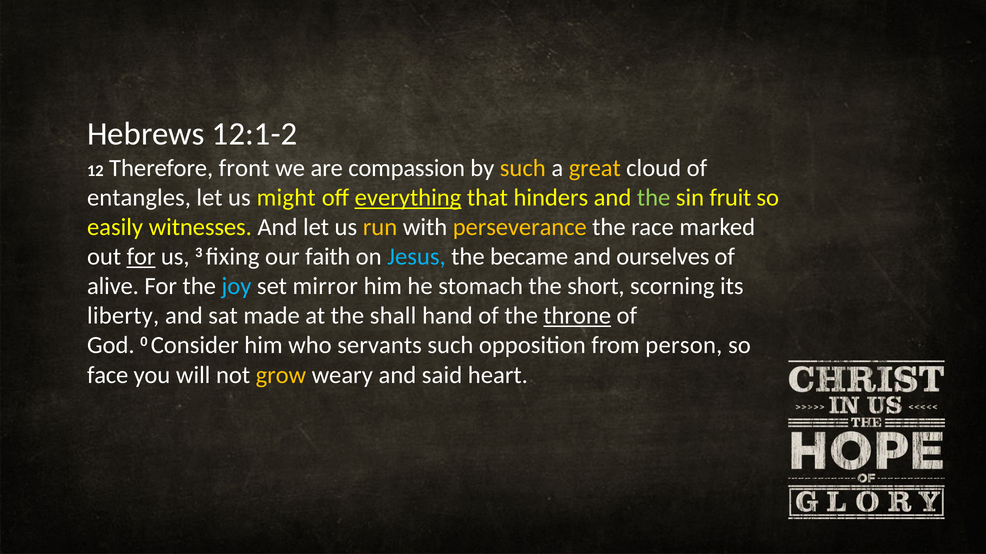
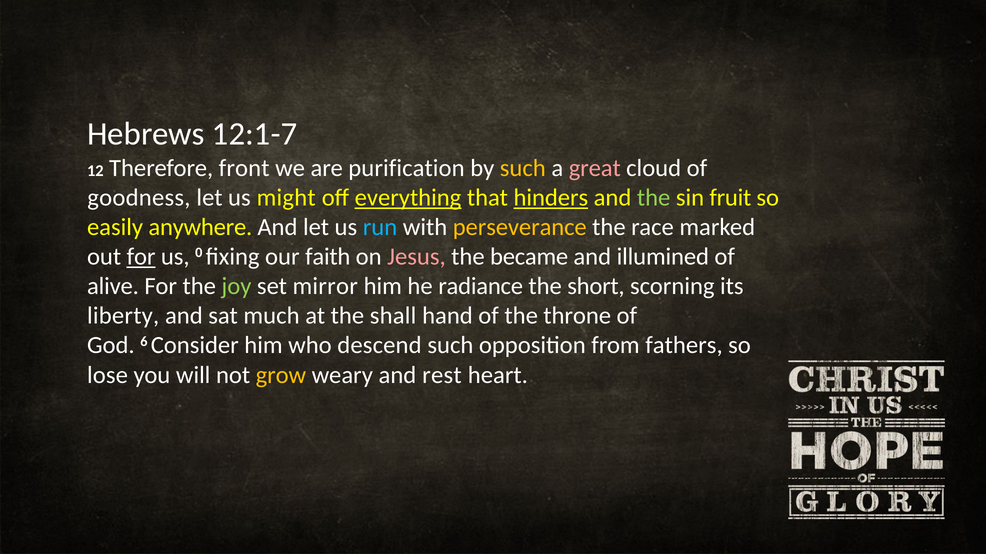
12:1-2: 12:1-2 -> 12:1-7
compassion: compassion -> purification
great colour: yellow -> pink
entangles: entangles -> goodness
hinders underline: none -> present
witnesses: witnesses -> anywhere
run colour: yellow -> light blue
3: 3 -> 0
Jesus colour: light blue -> pink
ourselves: ourselves -> illumined
joy colour: light blue -> light green
stomach: stomach -> radiance
made: made -> much
throne underline: present -> none
0: 0 -> 6
servants: servants -> descend
person: person -> fathers
face: face -> lose
said: said -> rest
